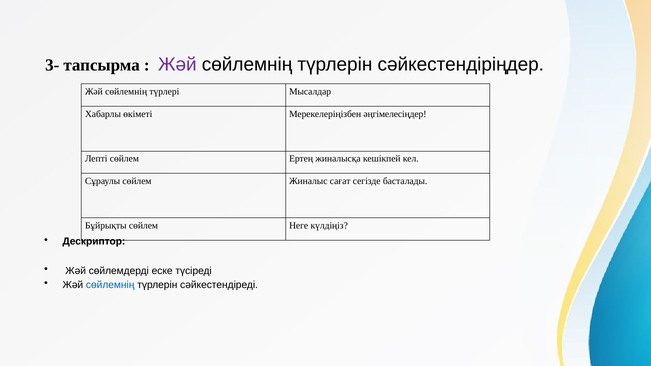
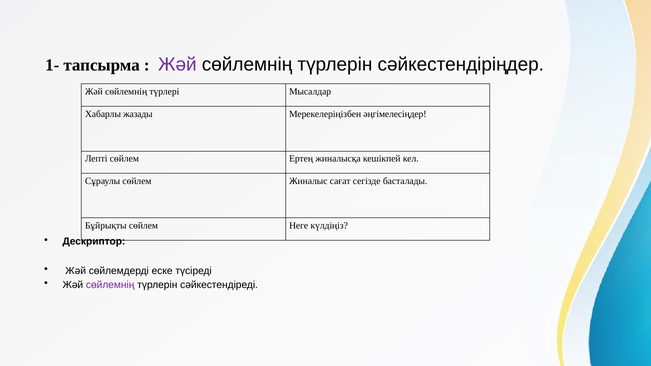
3-: 3- -> 1-
өкіметі: өкіметі -> жазады
сөйлемнің at (110, 285) colour: blue -> purple
